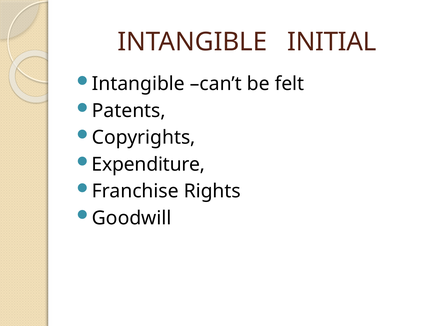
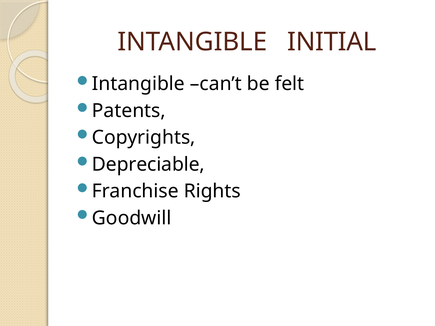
Expenditure: Expenditure -> Depreciable
